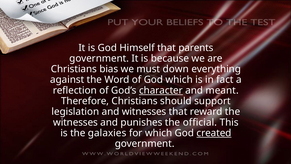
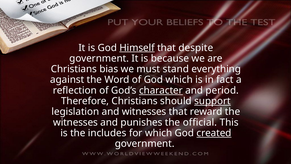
Himself underline: none -> present
parents: parents -> despite
down: down -> stand
meant: meant -> period
support underline: none -> present
galaxies: galaxies -> includes
